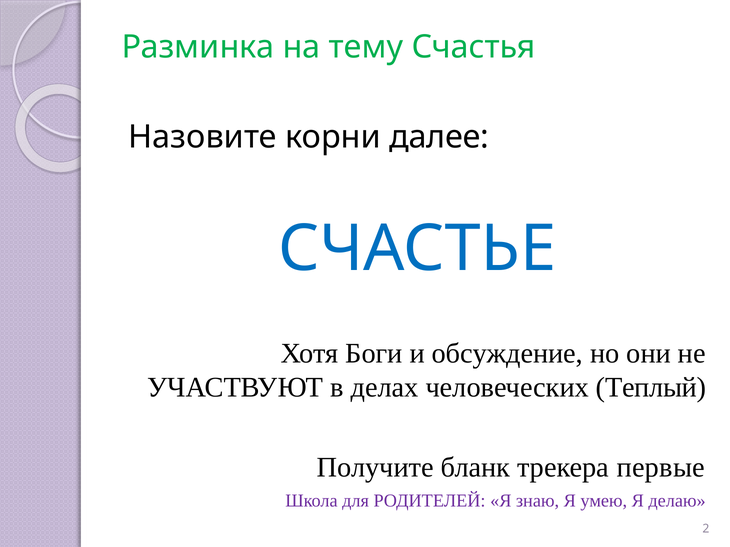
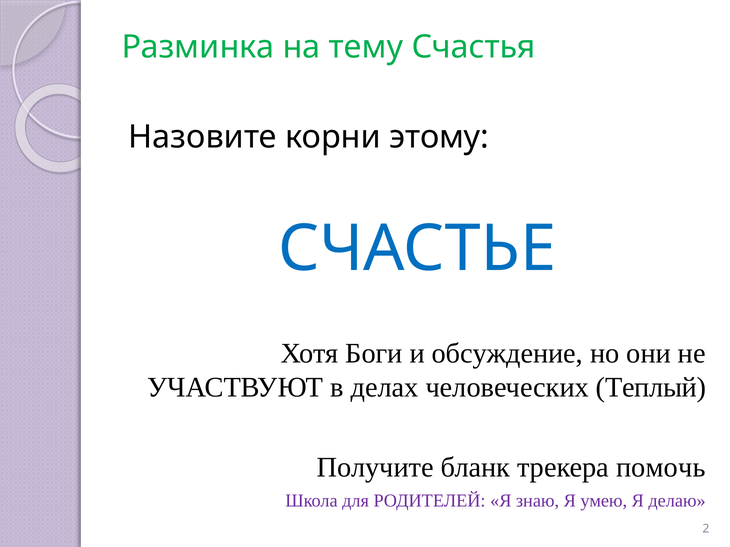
далее: далее -> этому
первые: первые -> помочь
